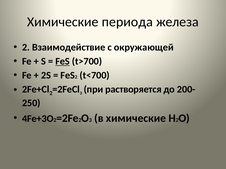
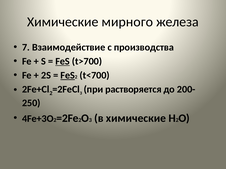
периода: периода -> мирного
2 at (26, 47): 2 -> 7
окружающей: окружающей -> производства
FeS at (68, 76) underline: none -> present
